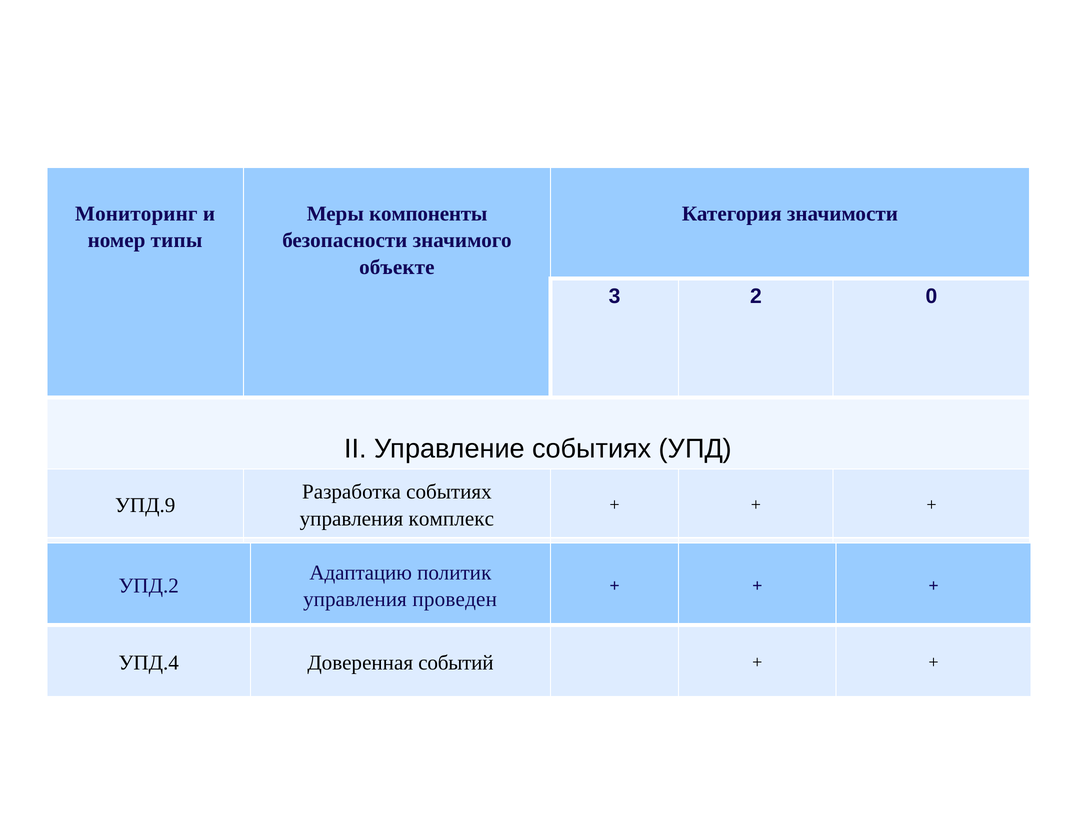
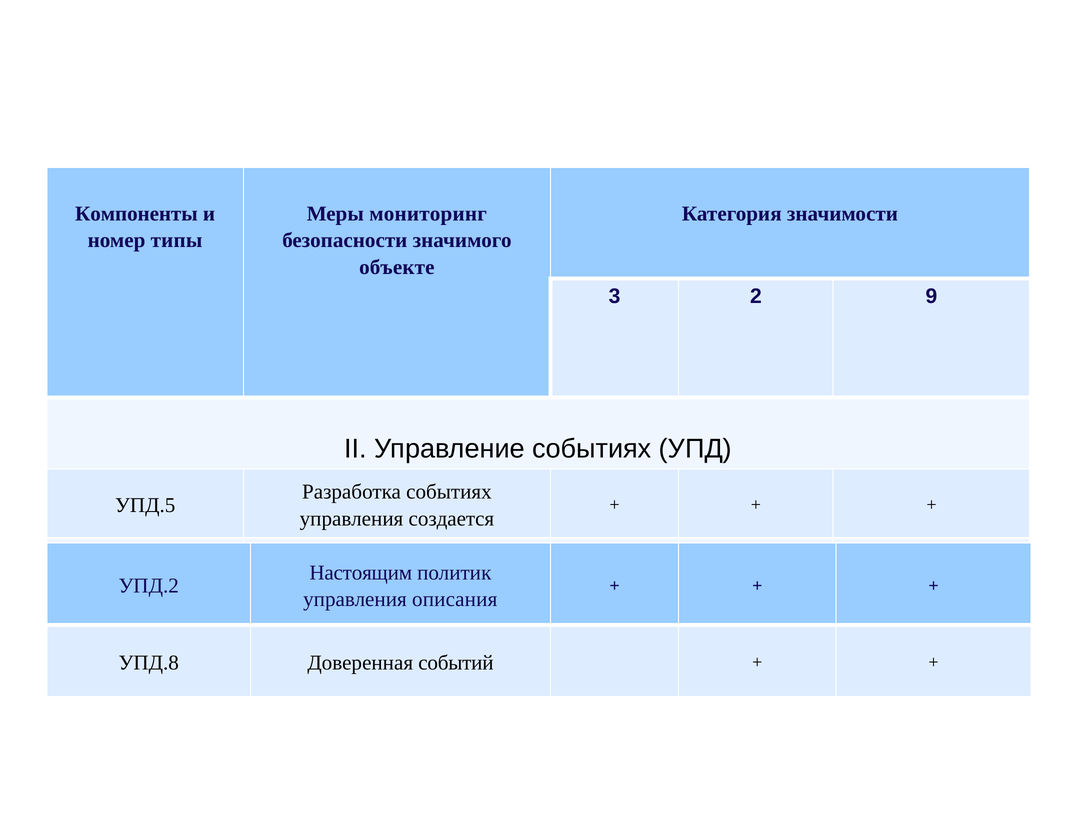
Мониторинг: Мониторинг -> Компоненты
компоненты: компоненты -> мониторинг
0: 0 -> 9
УПД.9: УПД.9 -> УПД.5
комплекс: комплекс -> создается
Адаптацию: Адаптацию -> Настоящим
проведен: проведен -> описания
УПД.4: УПД.4 -> УПД.8
